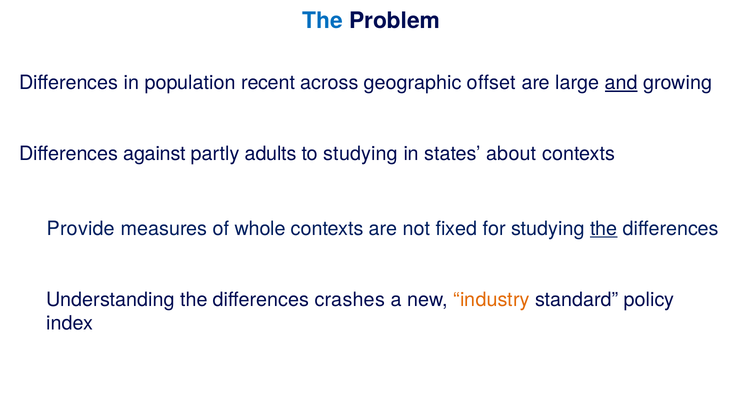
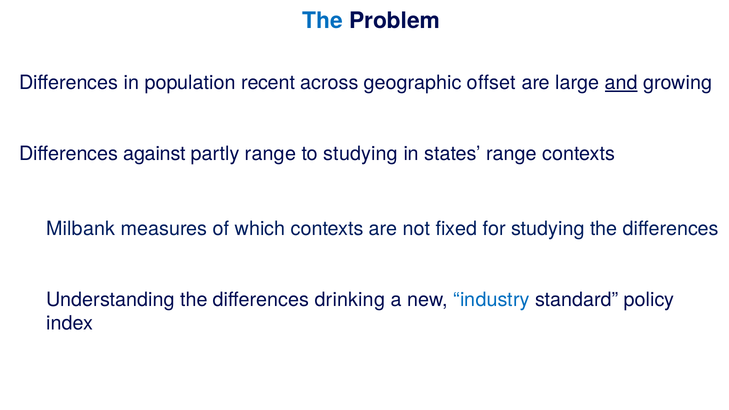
partly adults: adults -> range
states about: about -> range
Provide: Provide -> Milbank
whole: whole -> which
the at (604, 229) underline: present -> none
crashes: crashes -> drinking
industry colour: orange -> blue
